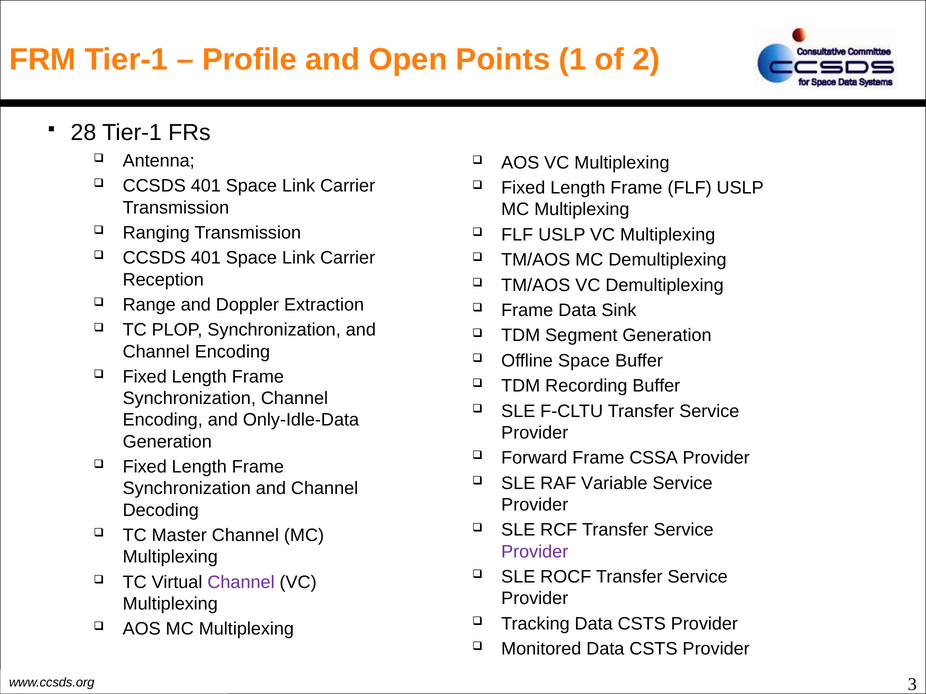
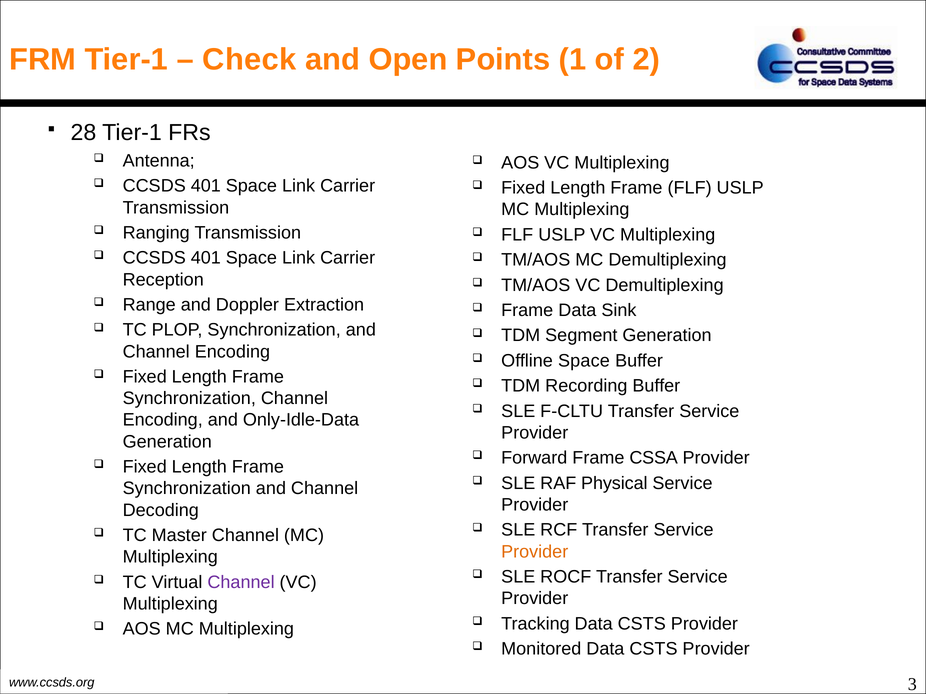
Profile: Profile -> Check
Variable: Variable -> Physical
Provider at (535, 552) colour: purple -> orange
